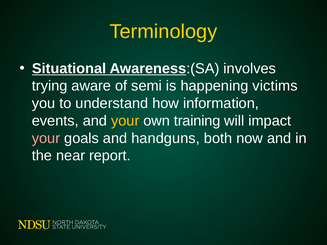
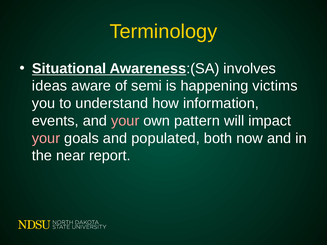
trying: trying -> ideas
your at (125, 121) colour: yellow -> pink
training: training -> pattern
handguns: handguns -> populated
